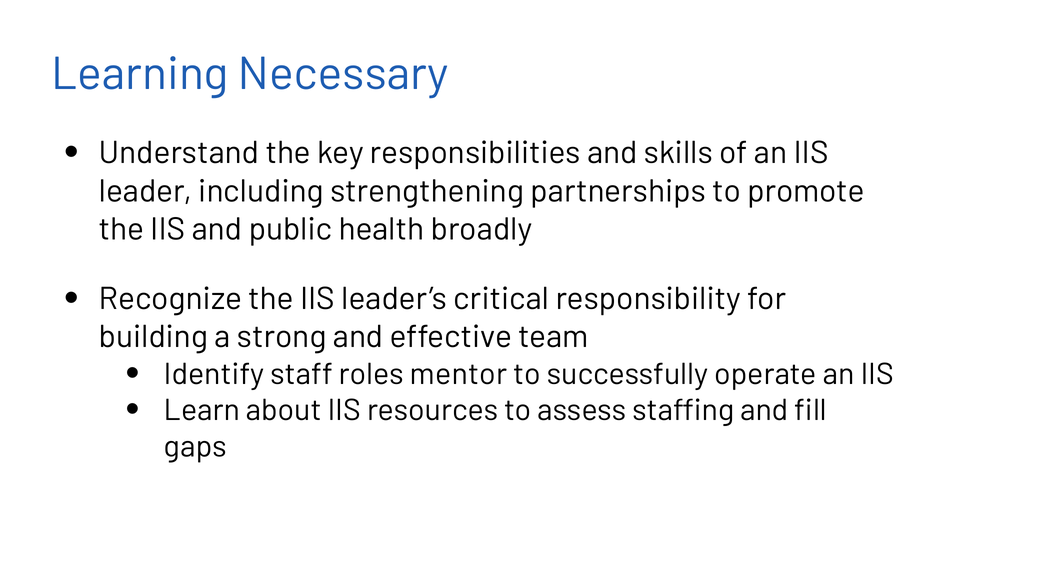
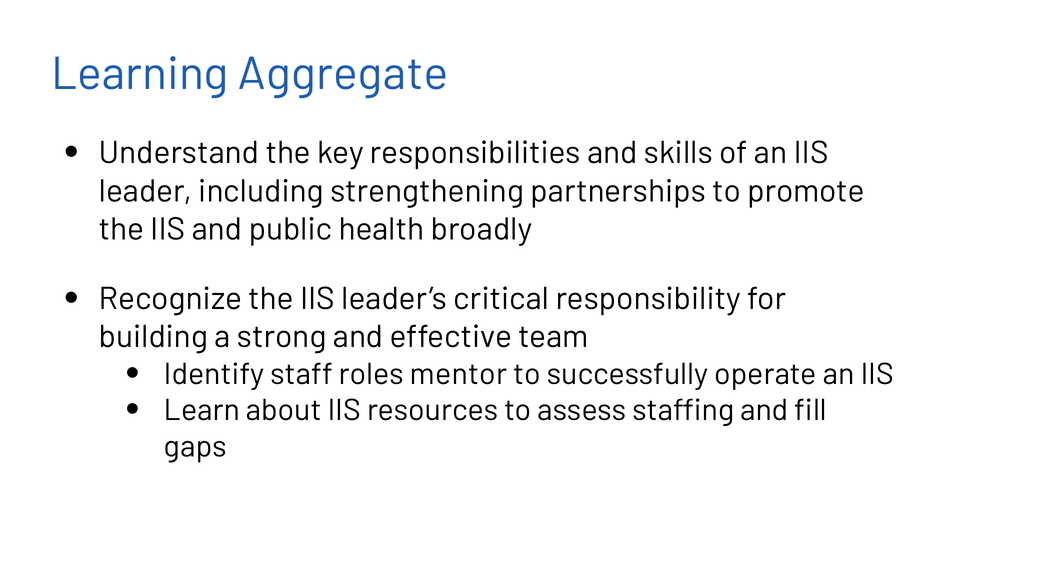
Necessary: Necessary -> Aggregate
